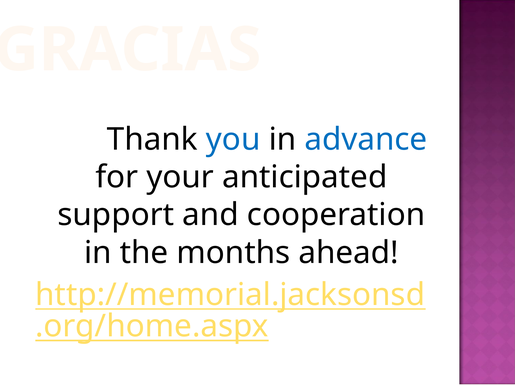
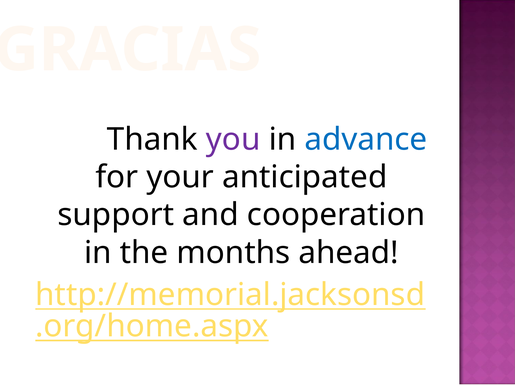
you colour: blue -> purple
